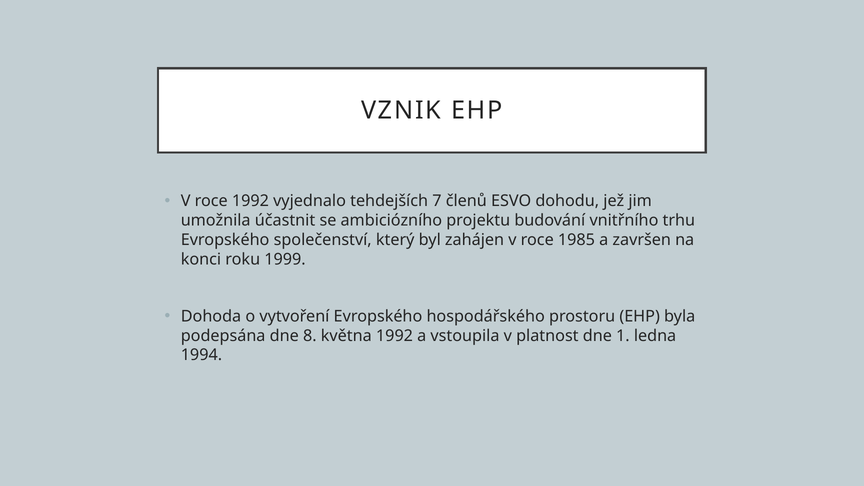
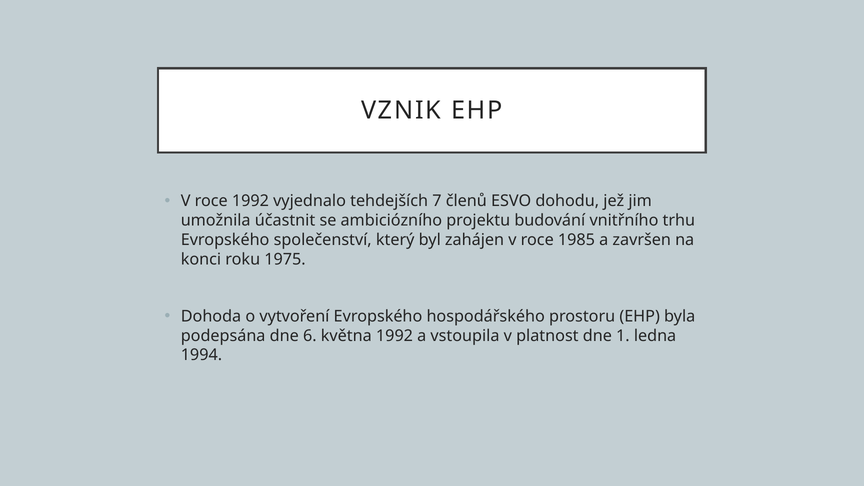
1999: 1999 -> 1975
8: 8 -> 6
